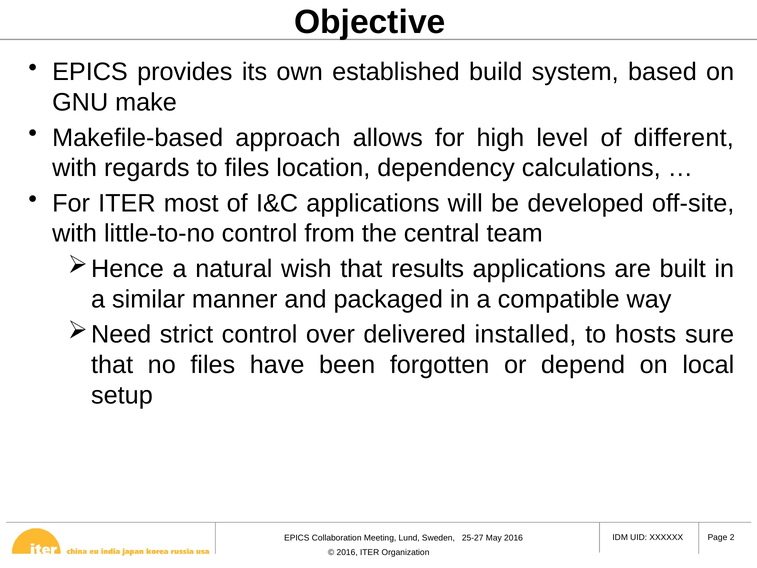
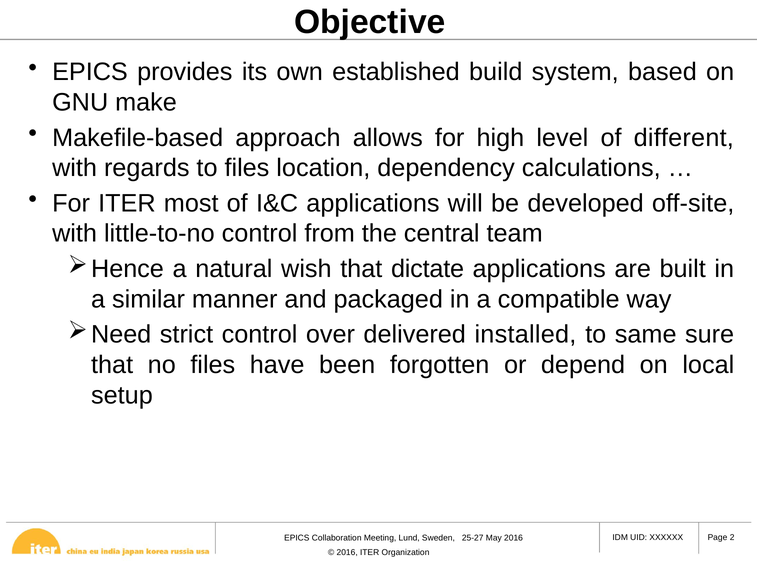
results: results -> dictate
hosts: hosts -> same
